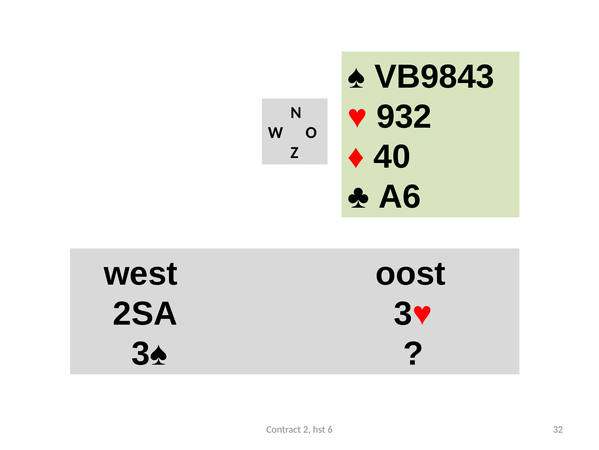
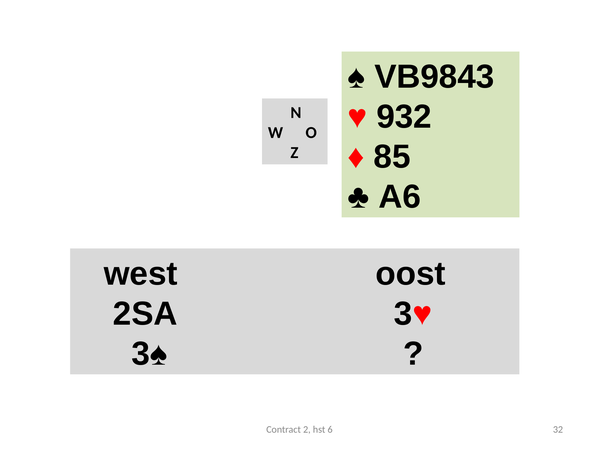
40: 40 -> 85
